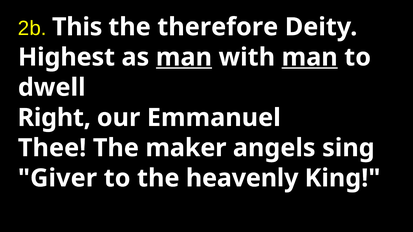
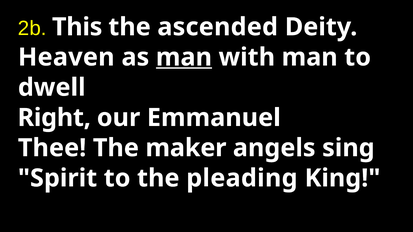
therefore: therefore -> ascended
Highest: Highest -> Heaven
man at (310, 57) underline: present -> none
Giver: Giver -> Spirit
heavenly: heavenly -> pleading
